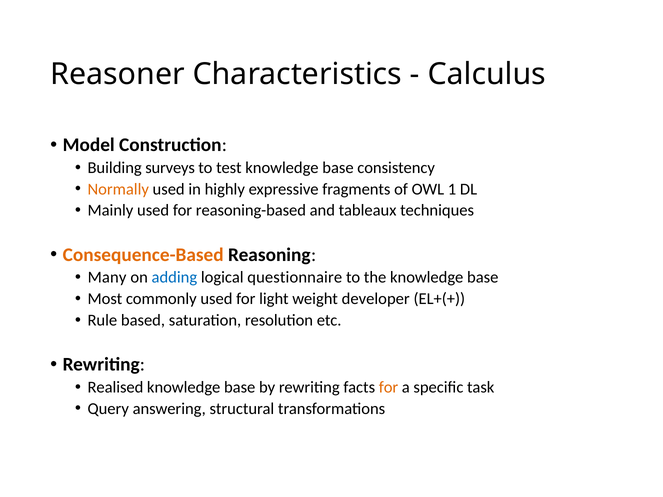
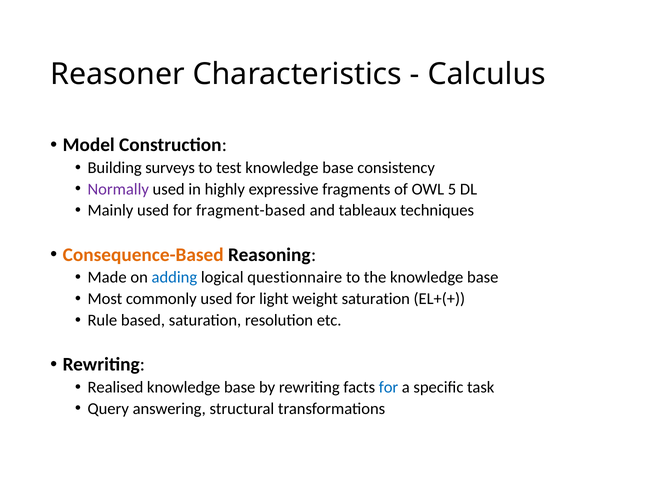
Normally colour: orange -> purple
1: 1 -> 5
reasoning-based: reasoning-based -> fragment-based
Many: Many -> Made
weight developer: developer -> saturation
for at (388, 387) colour: orange -> blue
